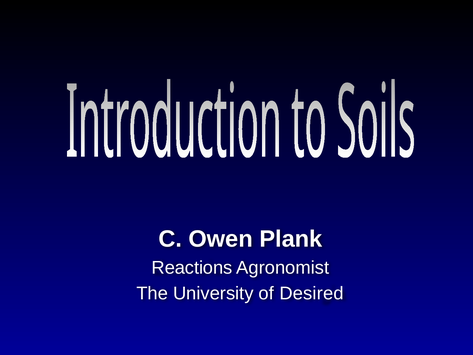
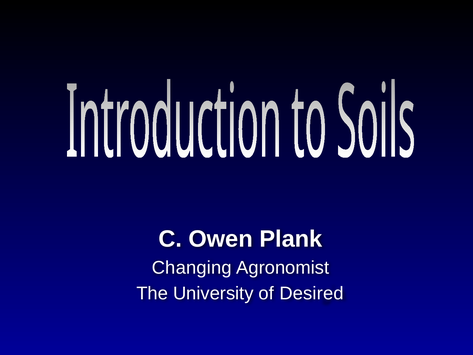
Reactions: Reactions -> Changing
